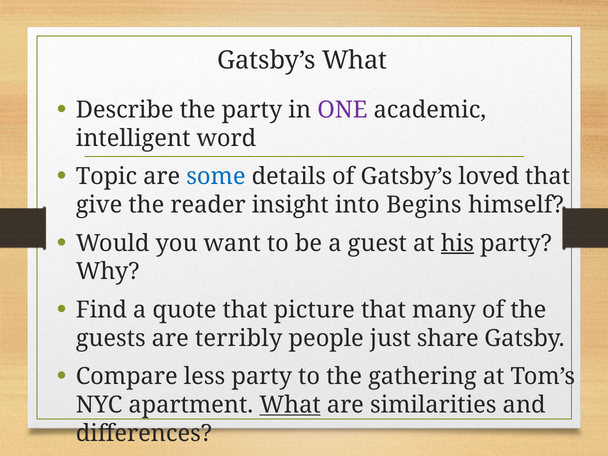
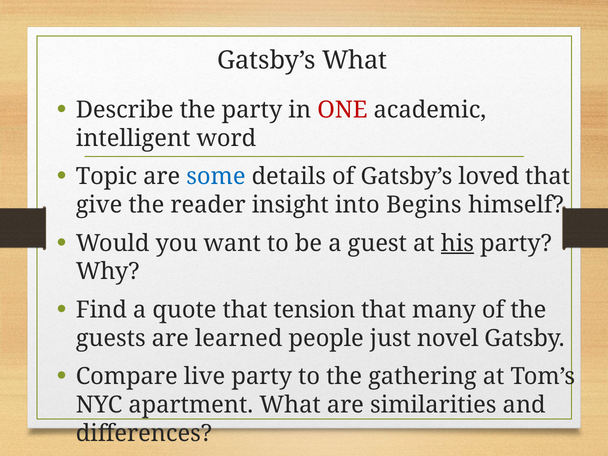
ONE colour: purple -> red
picture: picture -> tension
terribly: terribly -> learned
share: share -> novel
less: less -> live
What at (290, 405) underline: present -> none
